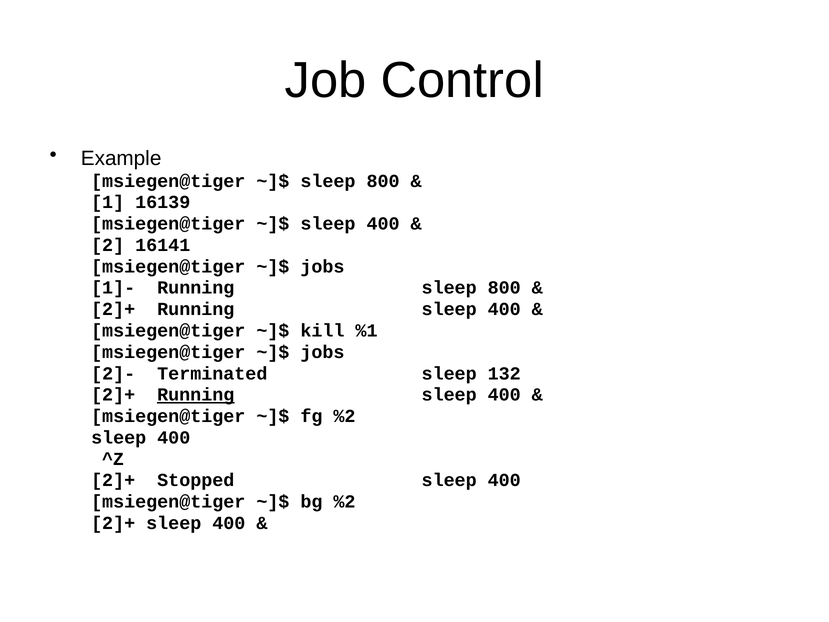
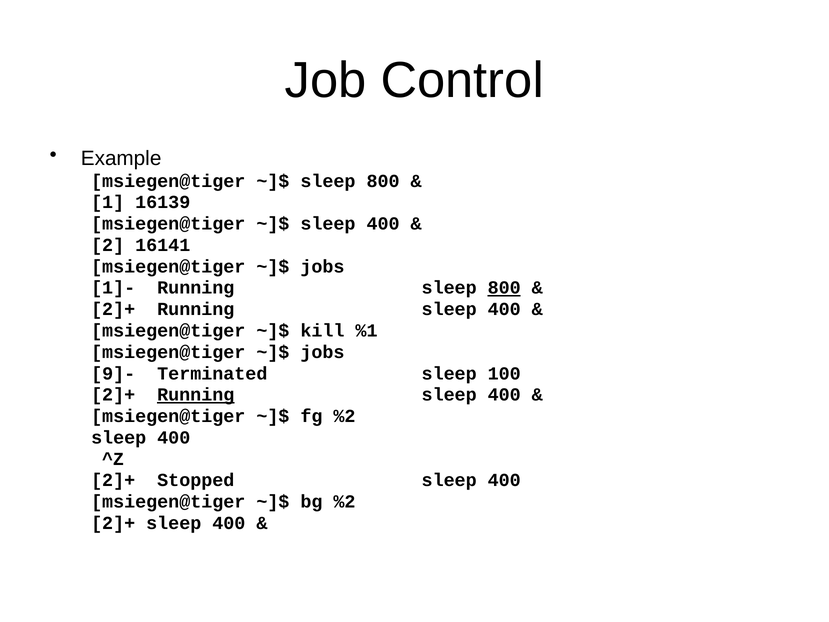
800 at (504, 288) underline: none -> present
2]-: 2]- -> 9]-
132: 132 -> 100
